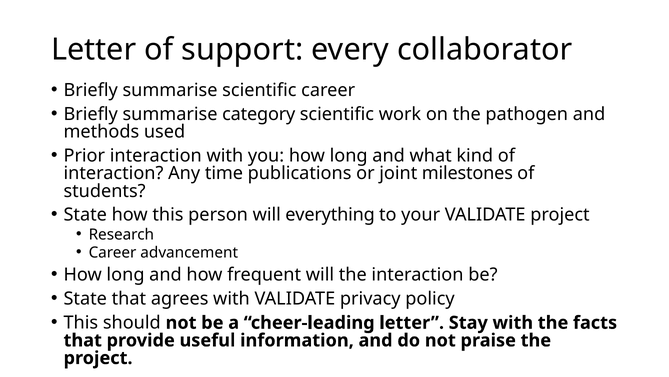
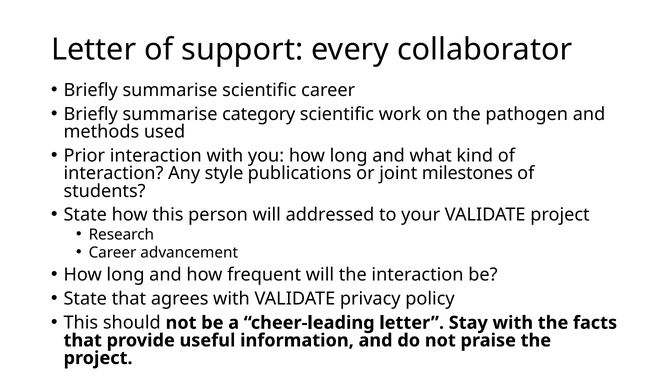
time: time -> style
everything: everything -> addressed
